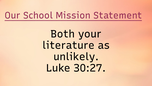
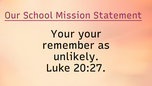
Both at (63, 34): Both -> Your
literature: literature -> remember
30:27: 30:27 -> 20:27
